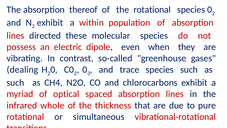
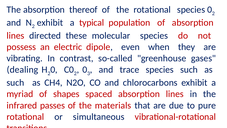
within: within -> typical
optical: optical -> shapes
whole: whole -> passes
thickness: thickness -> materials
